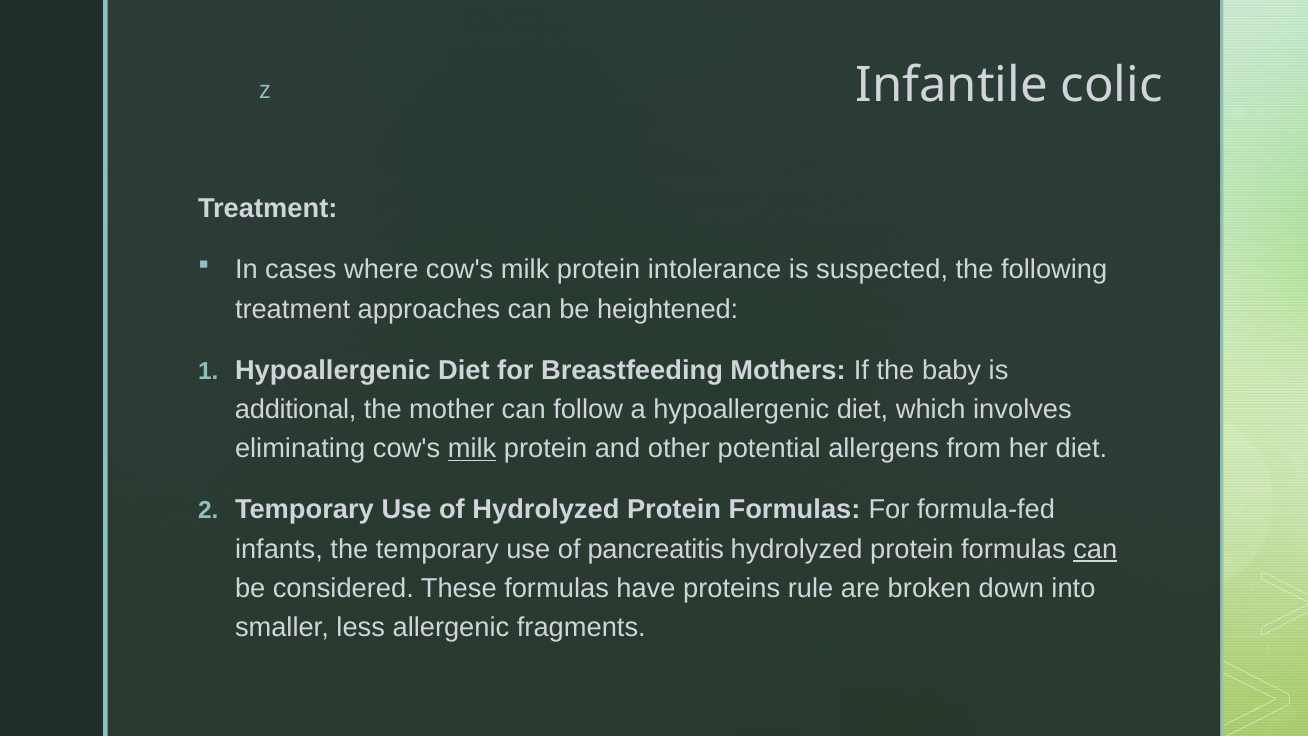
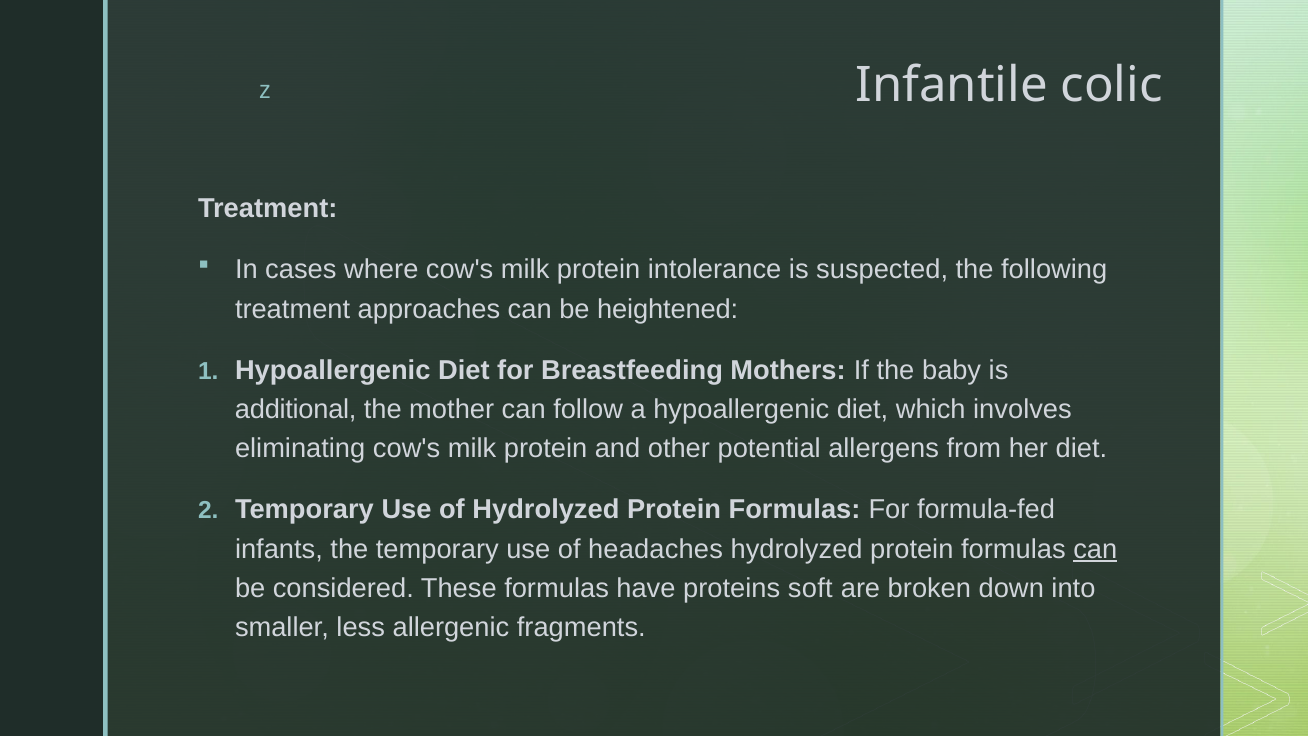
milk at (472, 449) underline: present -> none
pancreatitis: pancreatitis -> headaches
rule: rule -> soft
